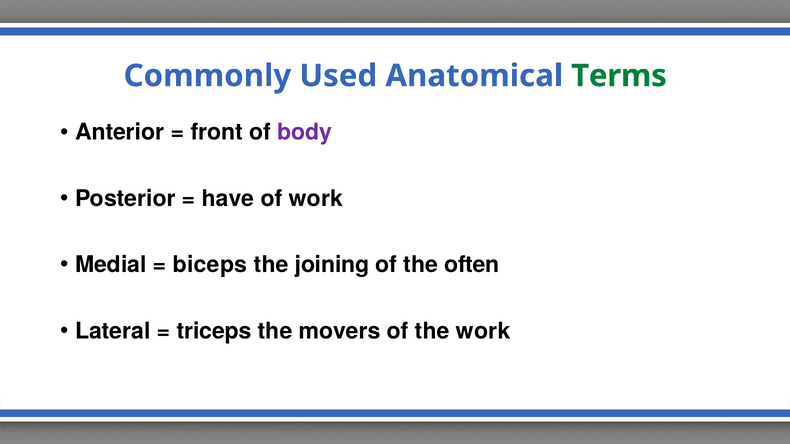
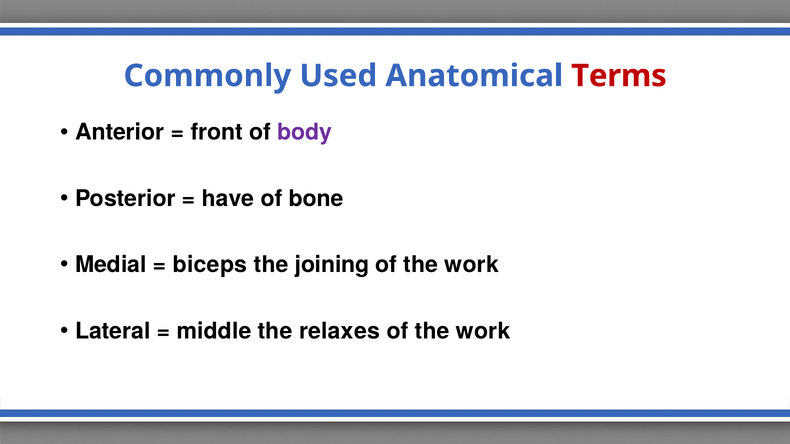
Terms colour: green -> red
of work: work -> bone
often at (472, 265): often -> work
triceps: triceps -> middle
movers: movers -> relaxes
